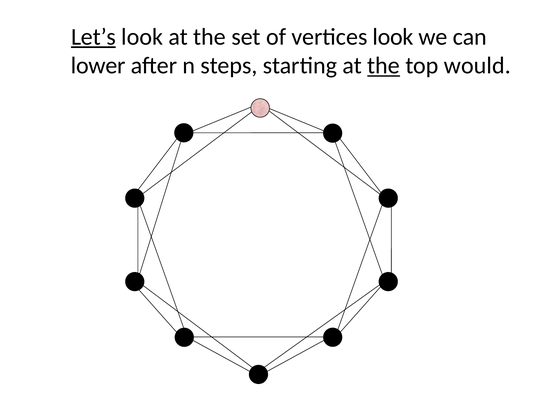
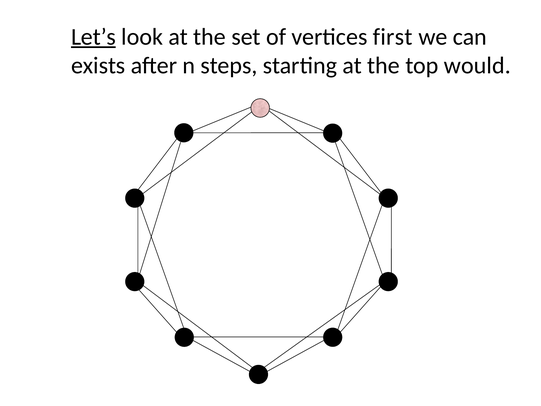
look at (393, 37): look -> first
lower: lower -> exists
the at (384, 66) underline: present -> none
